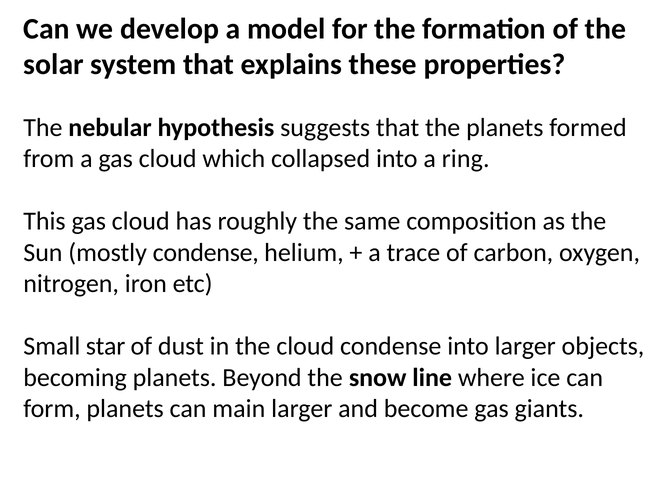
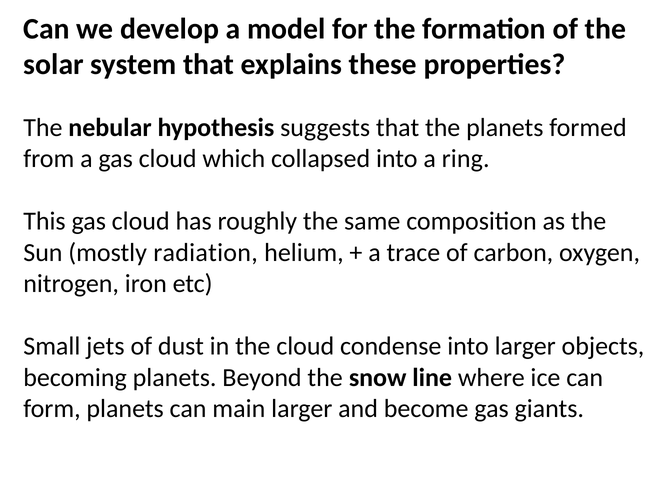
mostly condense: condense -> radiation
star: star -> jets
